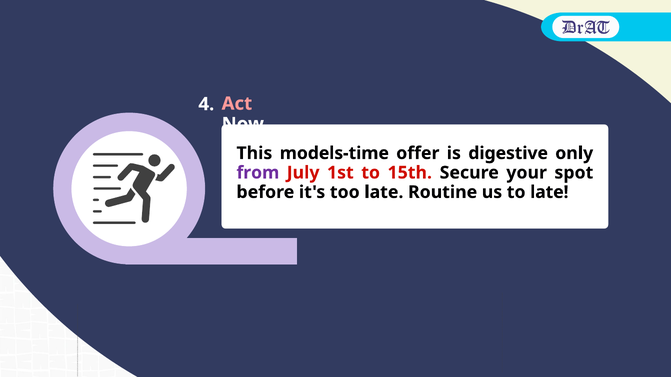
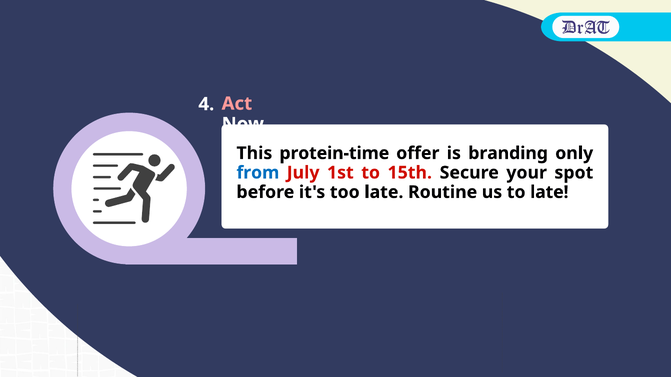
models-time: models-time -> protein-time
digestive: digestive -> branding
from colour: purple -> blue
